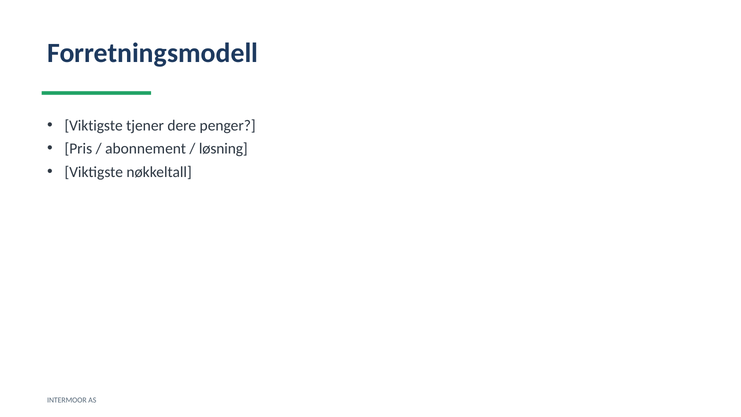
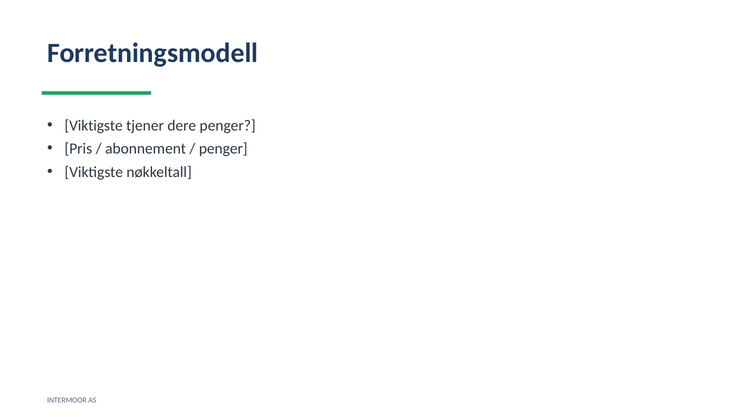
løsning at (223, 149): løsning -> penger
